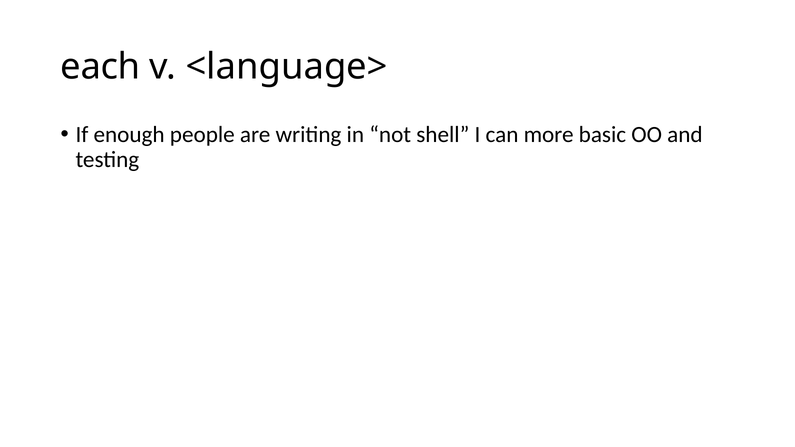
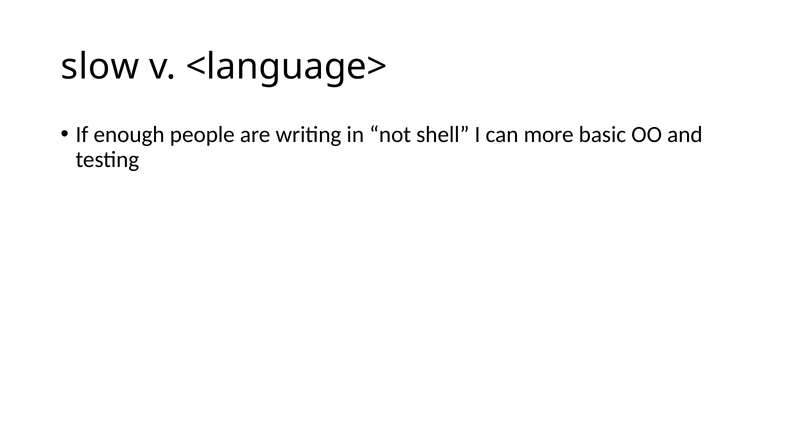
each: each -> slow
